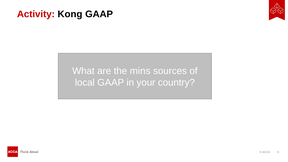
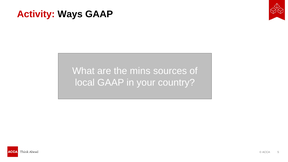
Kong: Kong -> Ways
